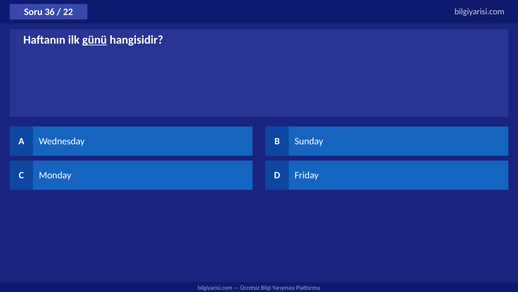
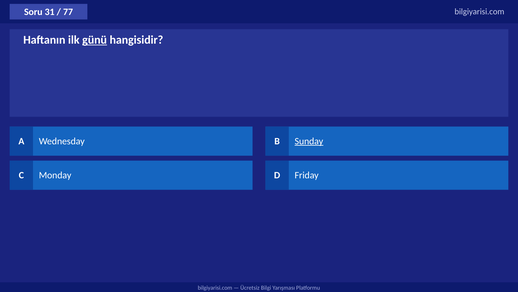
36: 36 -> 31
22: 22 -> 77
Sunday underline: none -> present
